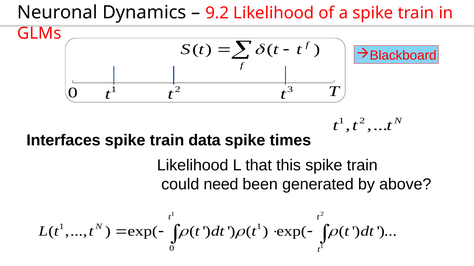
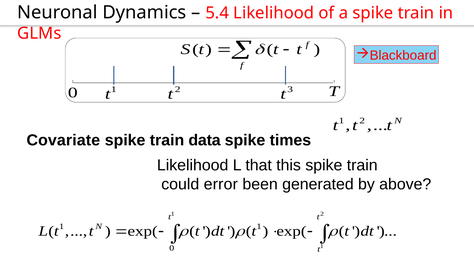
9.2: 9.2 -> 5.4
Interfaces: Interfaces -> Covariate
need: need -> error
